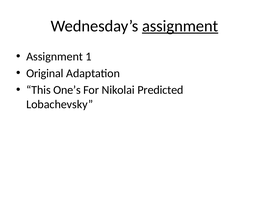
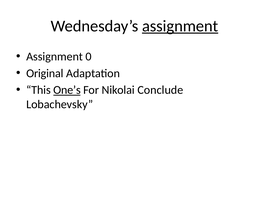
1: 1 -> 0
One’s underline: none -> present
Predicted: Predicted -> Conclude
